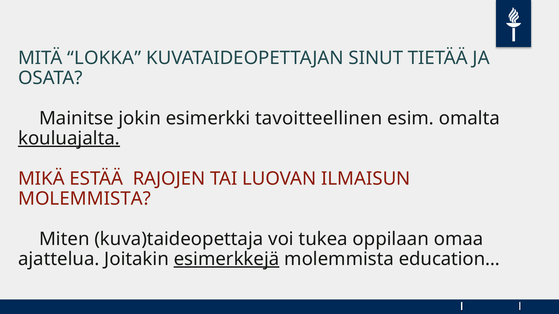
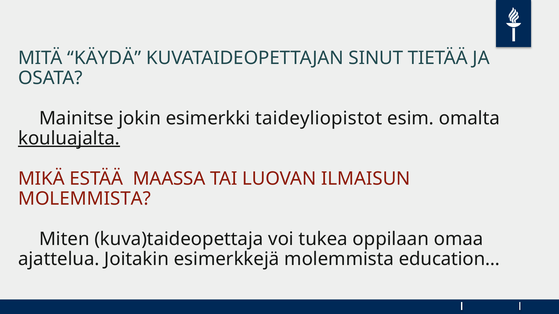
LOKKA: LOKKA -> KÄYDÄ
tavoitteellinen: tavoitteellinen -> taideyliopistot
RAJOJEN: RAJOJEN -> MAASSA
esimerkkejä underline: present -> none
